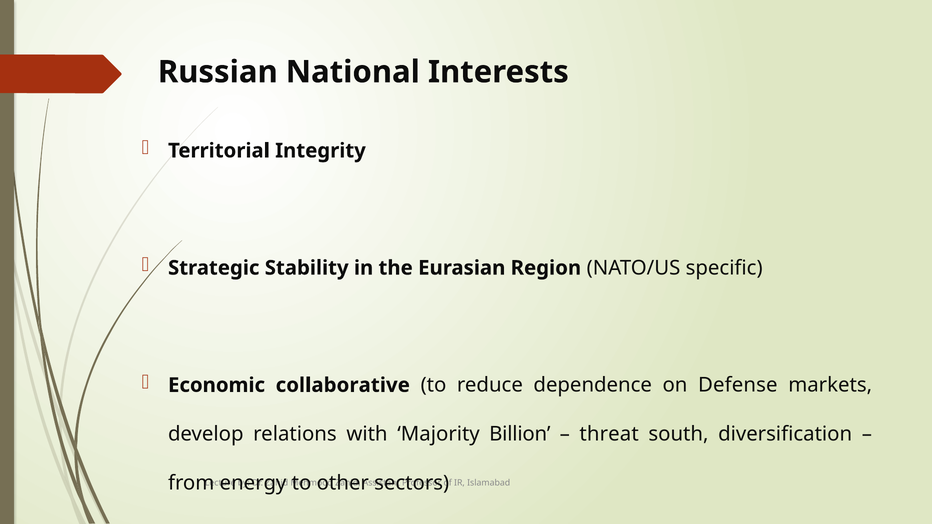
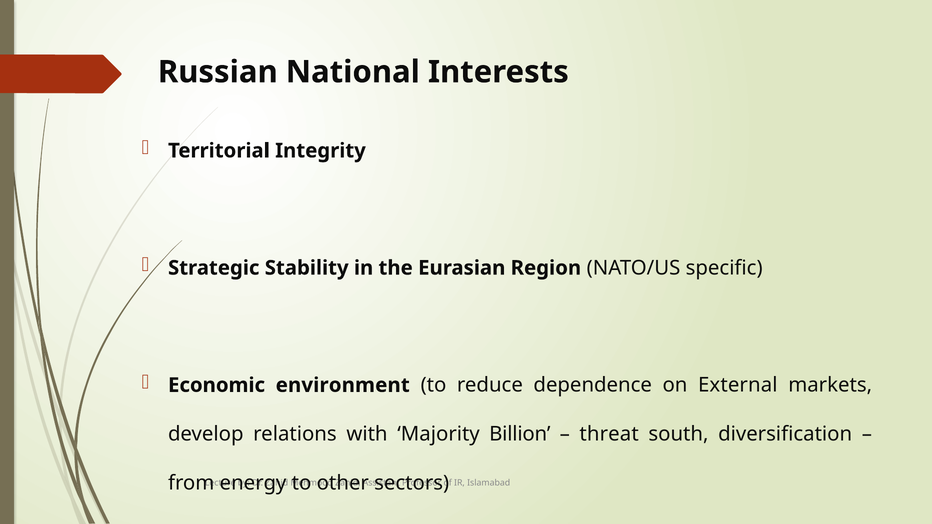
collaborative: collaborative -> environment
Defense: Defense -> External
